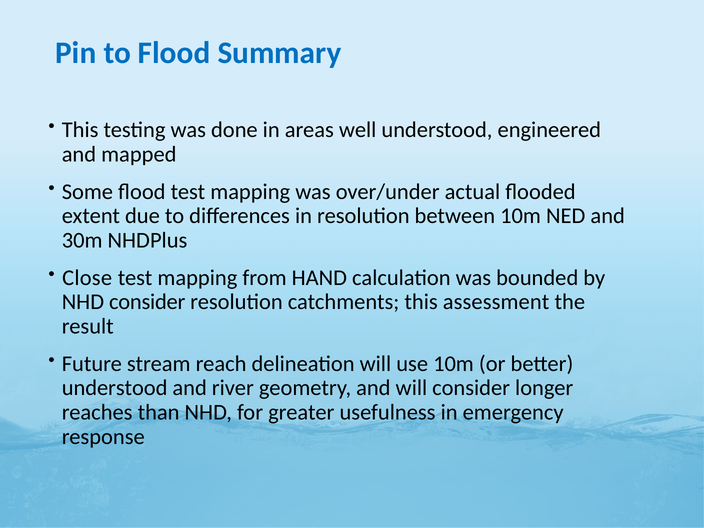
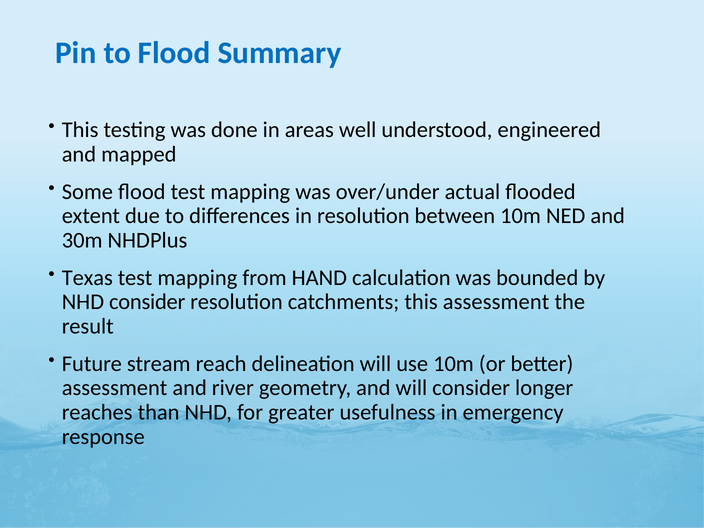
Close: Close -> Texas
understood at (115, 388): understood -> assessment
